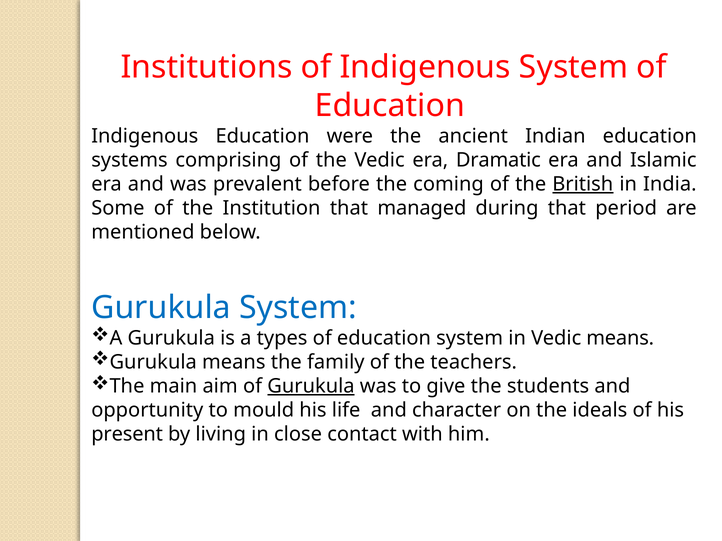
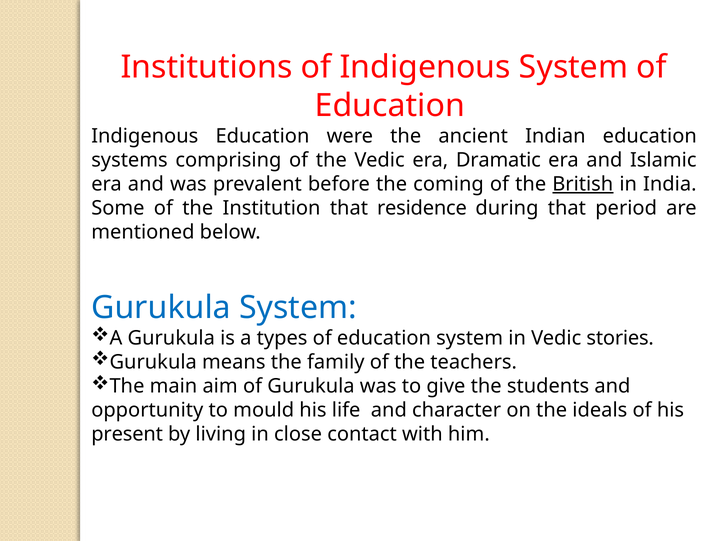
managed: managed -> residence
Vedic means: means -> stories
Gurukula at (311, 387) underline: present -> none
